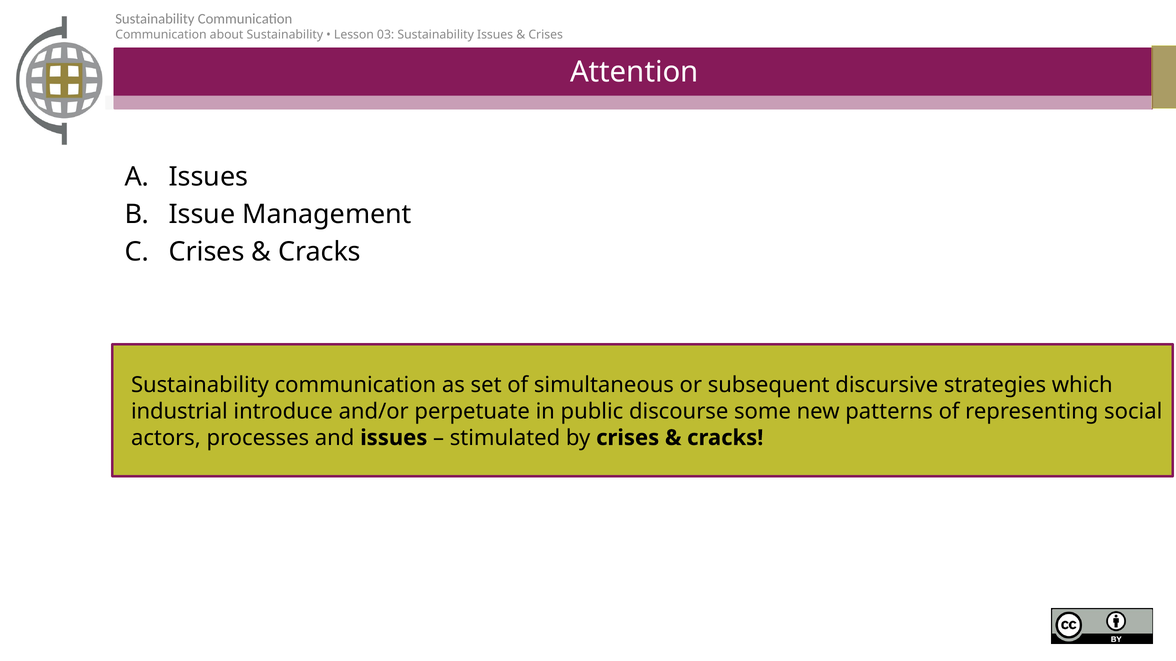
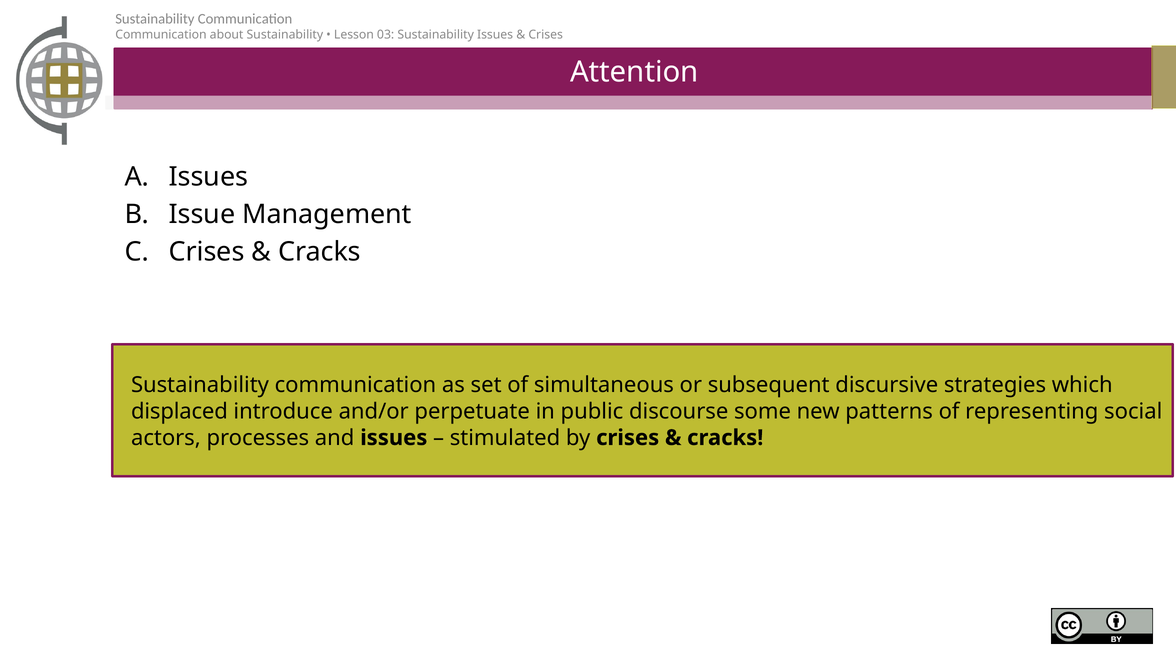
industrial: industrial -> displaced
